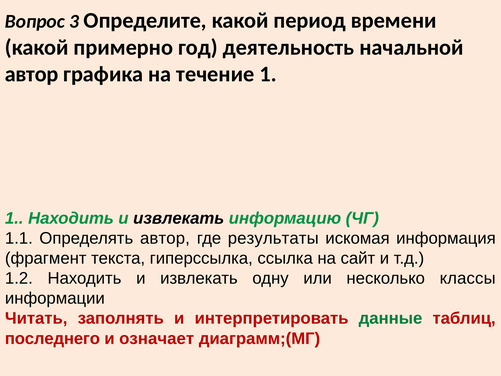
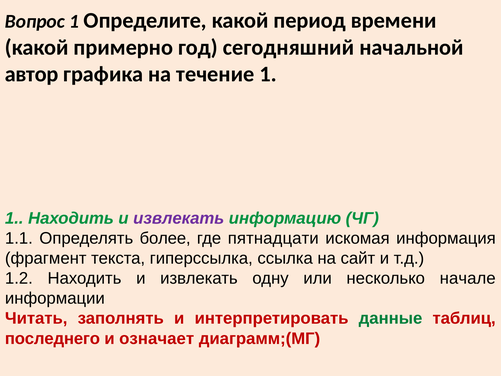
Вопрос 3: 3 -> 1
деятельность: деятельность -> сегодняшний
извлекать at (179, 218) colour: black -> purple
Определять автор: автор -> более
результаты: результаты -> пятнадцати
классы: классы -> начале
